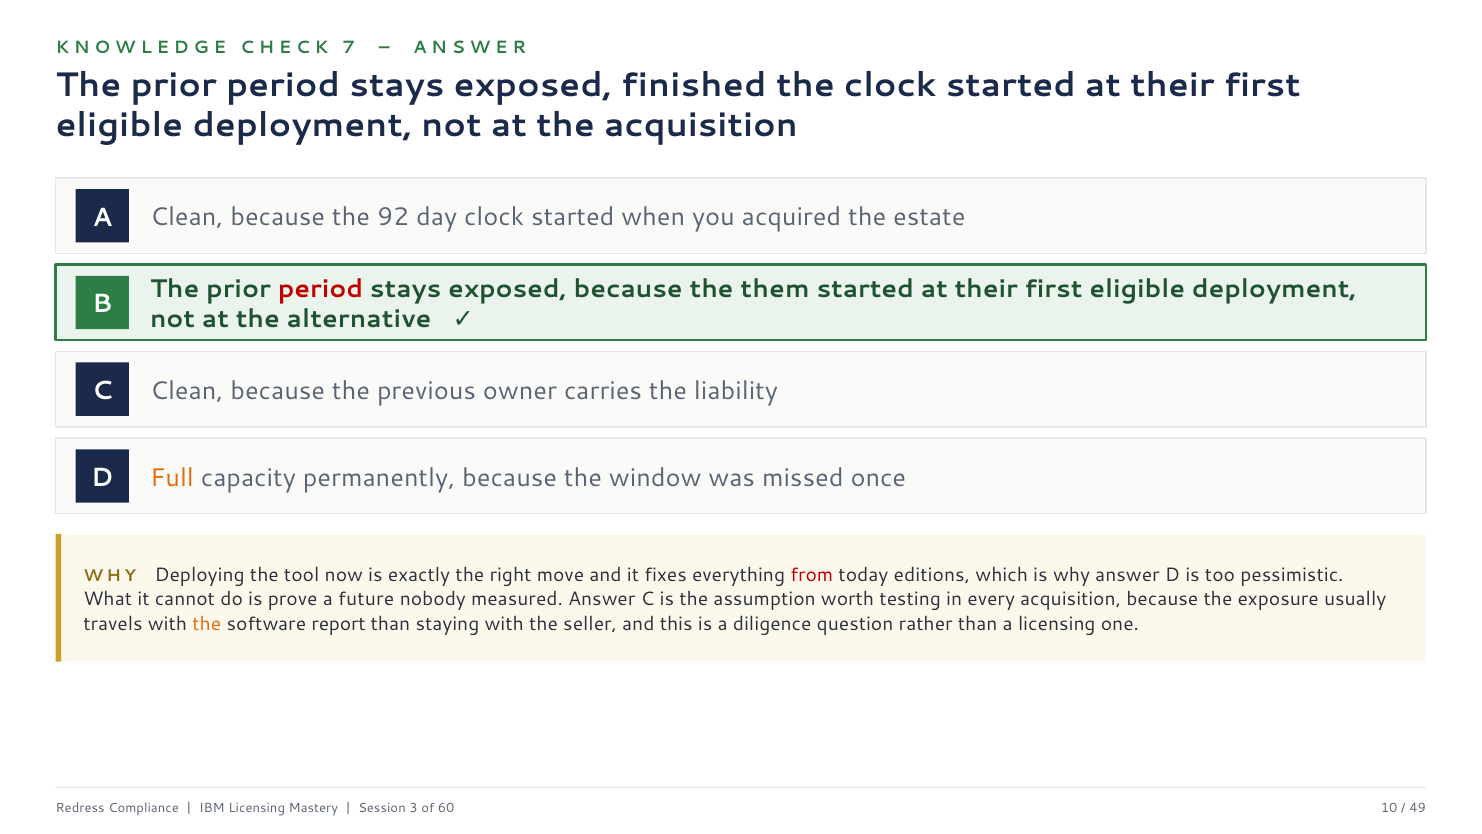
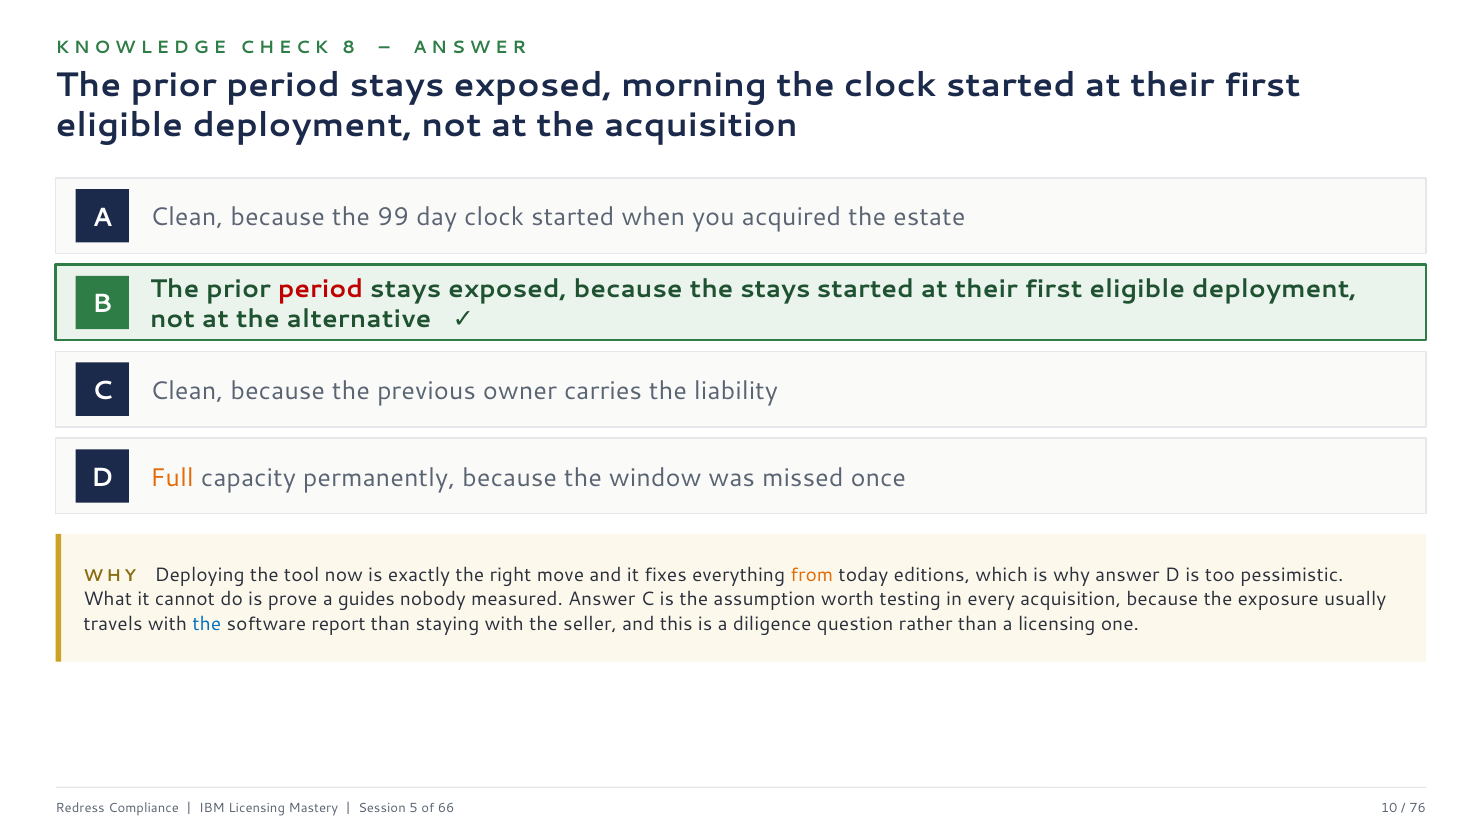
7: 7 -> 8
finished: finished -> morning
92: 92 -> 99
the them: them -> stays
from colour: red -> orange
future: future -> guides
the at (207, 624) colour: orange -> blue
3: 3 -> 5
60: 60 -> 66
49: 49 -> 76
